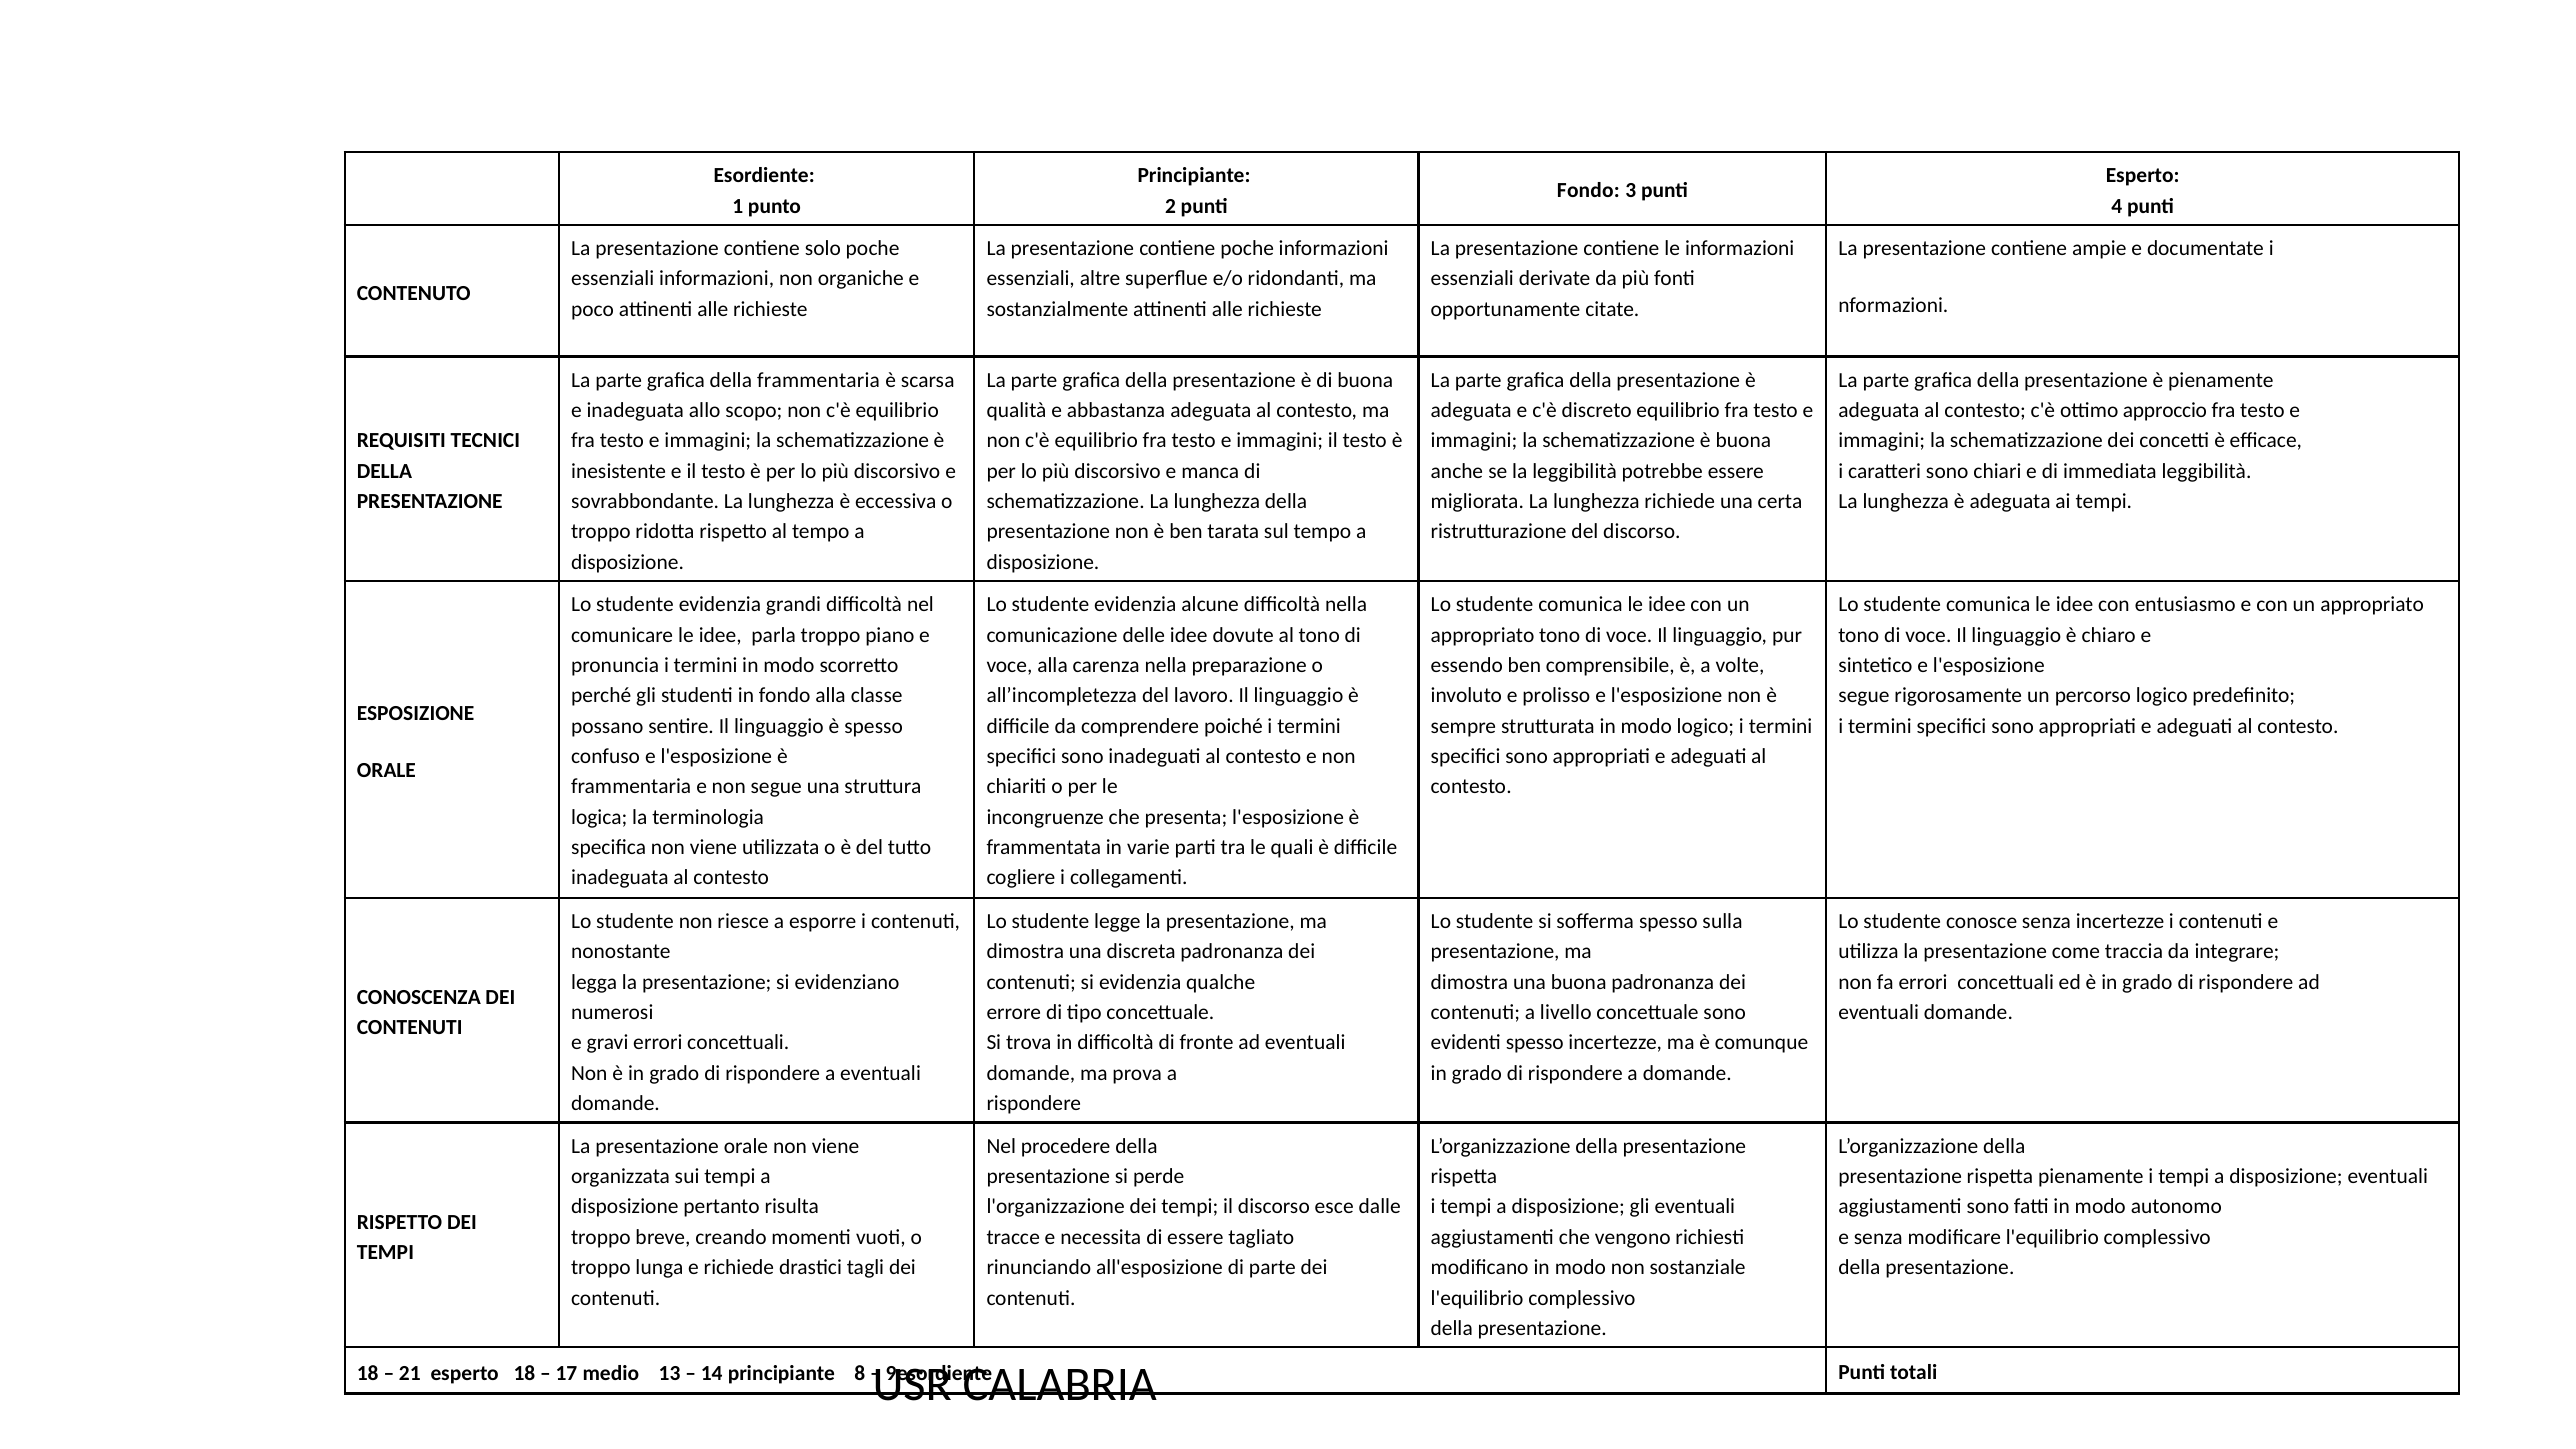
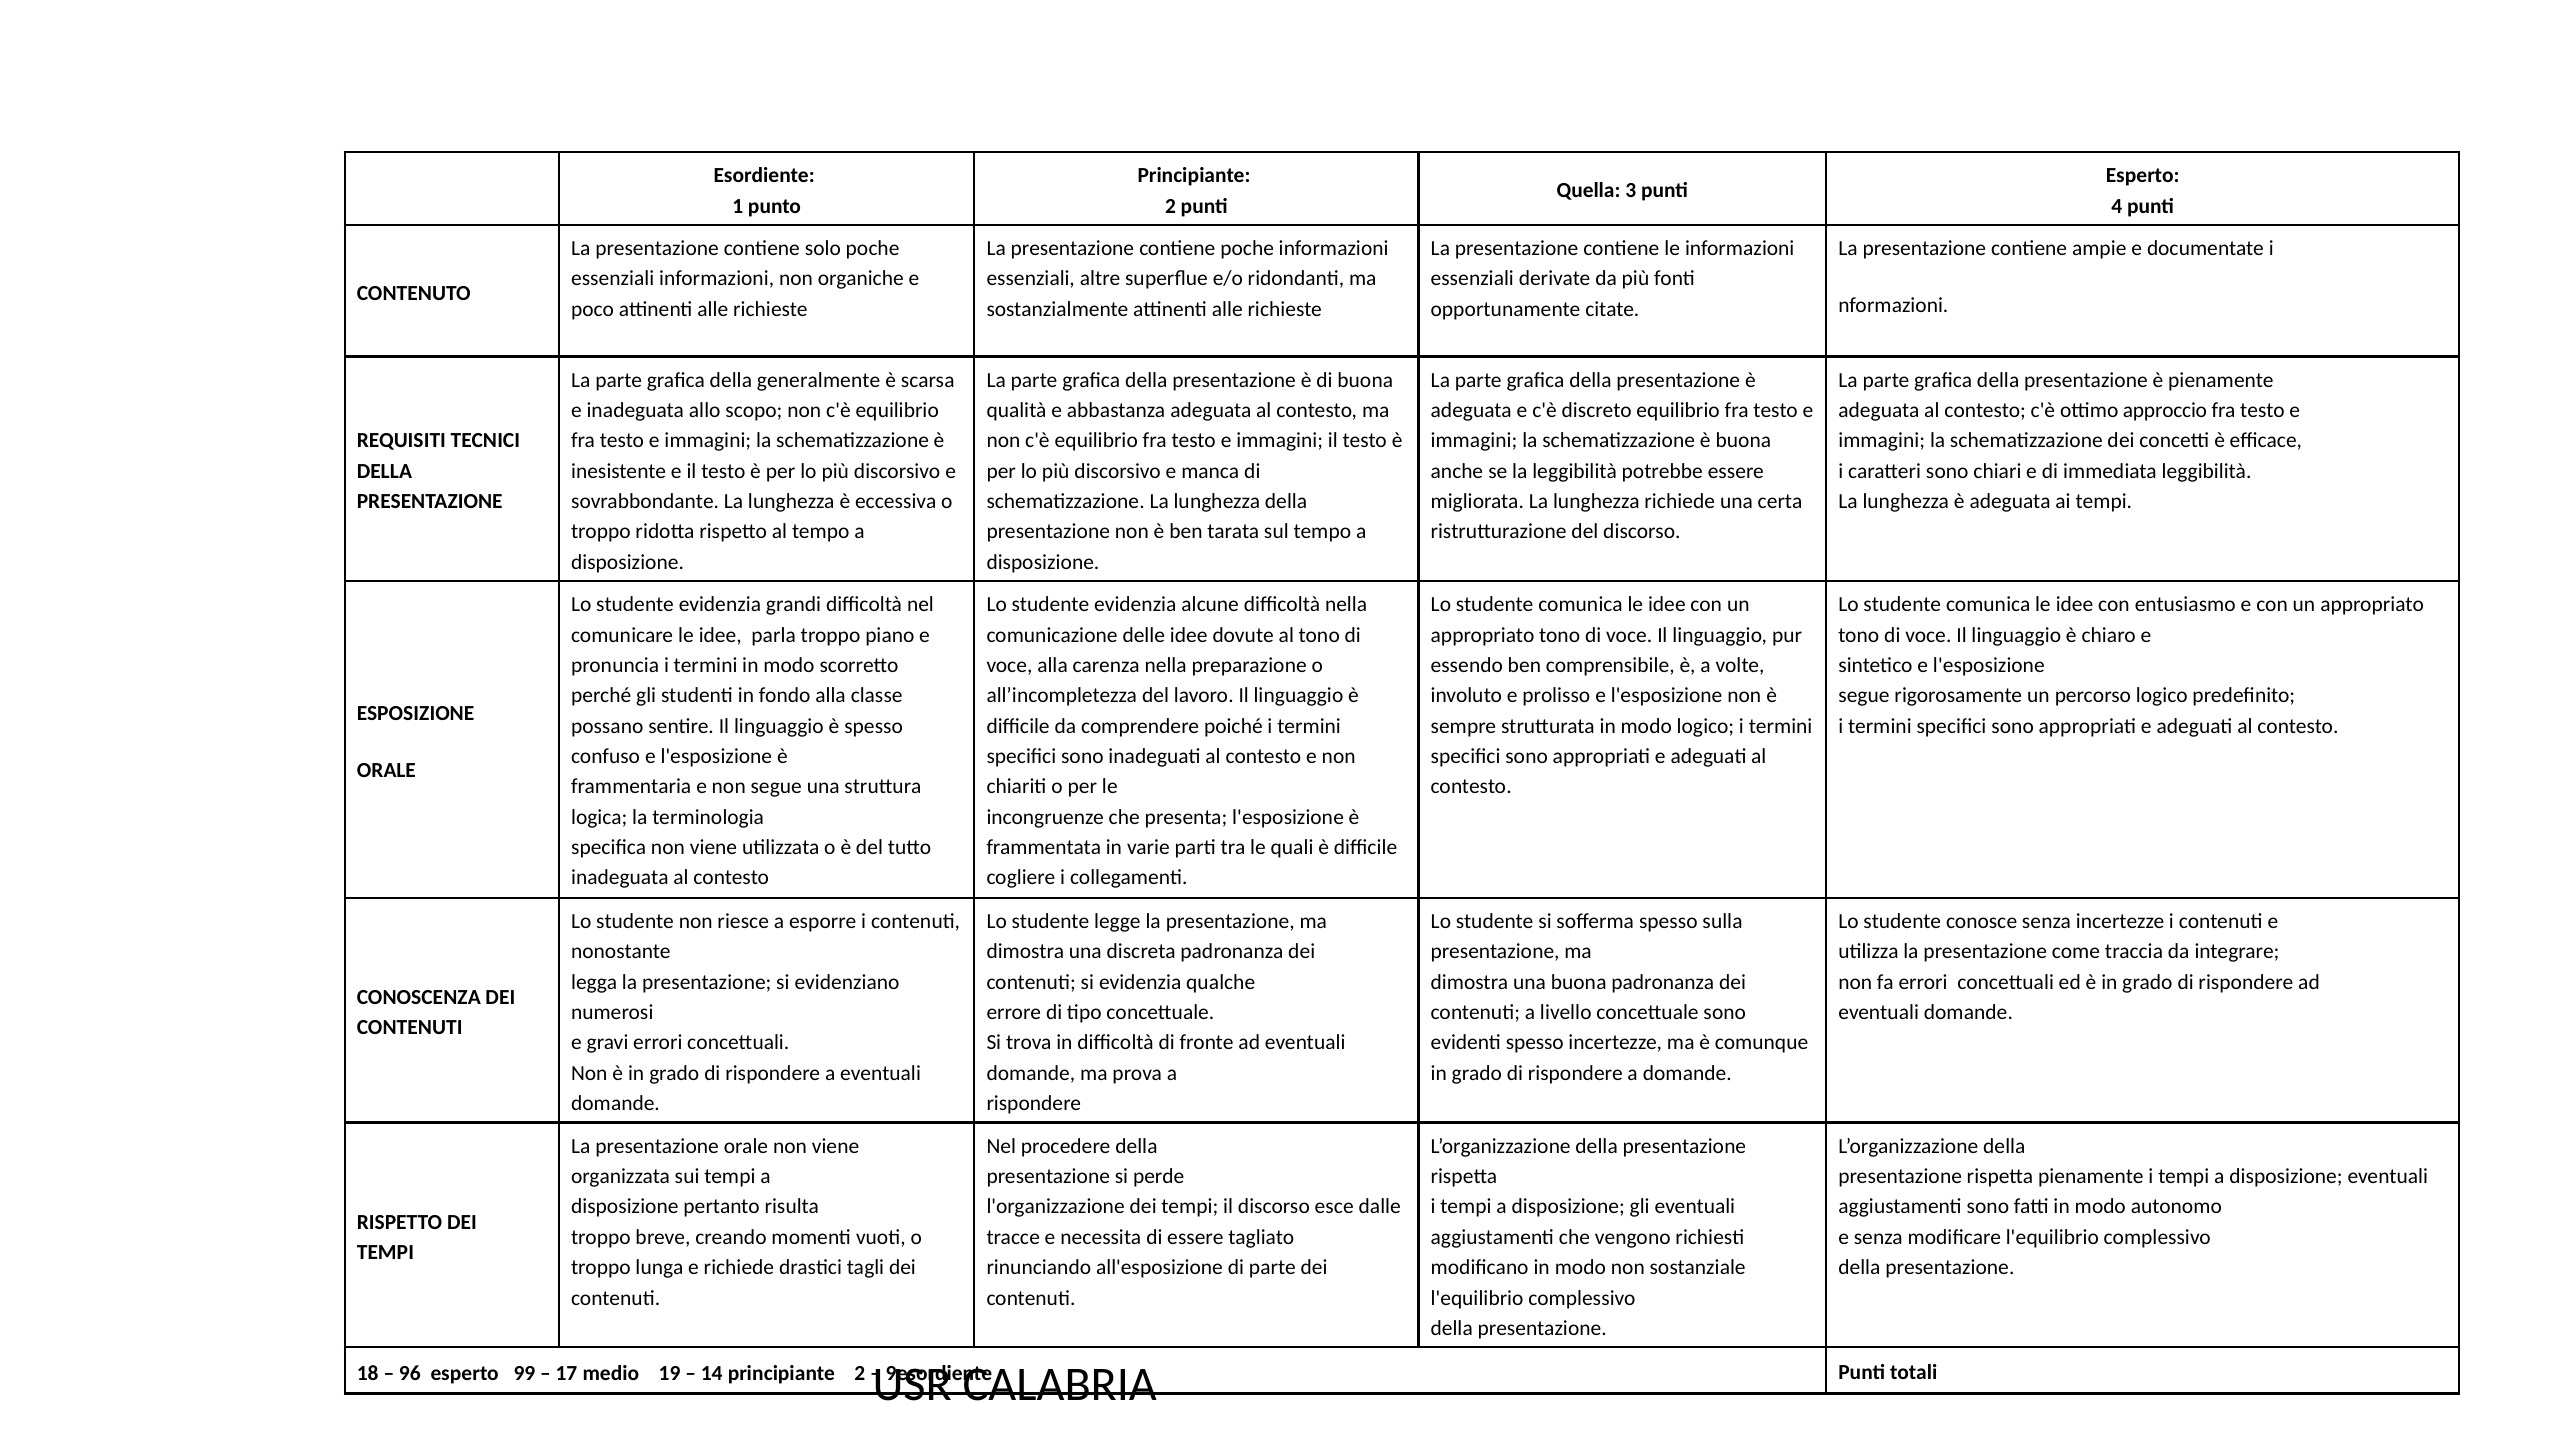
Fondo at (1588, 191): Fondo -> Quella
della frammentaria: frammentaria -> generalmente
21: 21 -> 96
esperto 18: 18 -> 99
13: 13 -> 19
14 principiante 8: 8 -> 2
